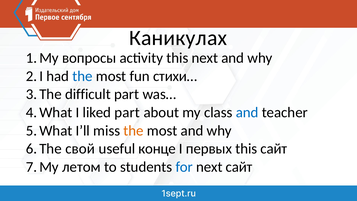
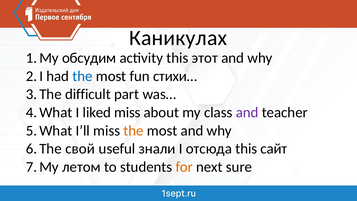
вопросы: вопросы -> обсудим
this next: next -> этот
liked part: part -> miss
and at (247, 112) colour: blue -> purple
конце: конце -> знали
первых: первых -> отсюда
for colour: blue -> orange
next сайт: сайт -> sure
